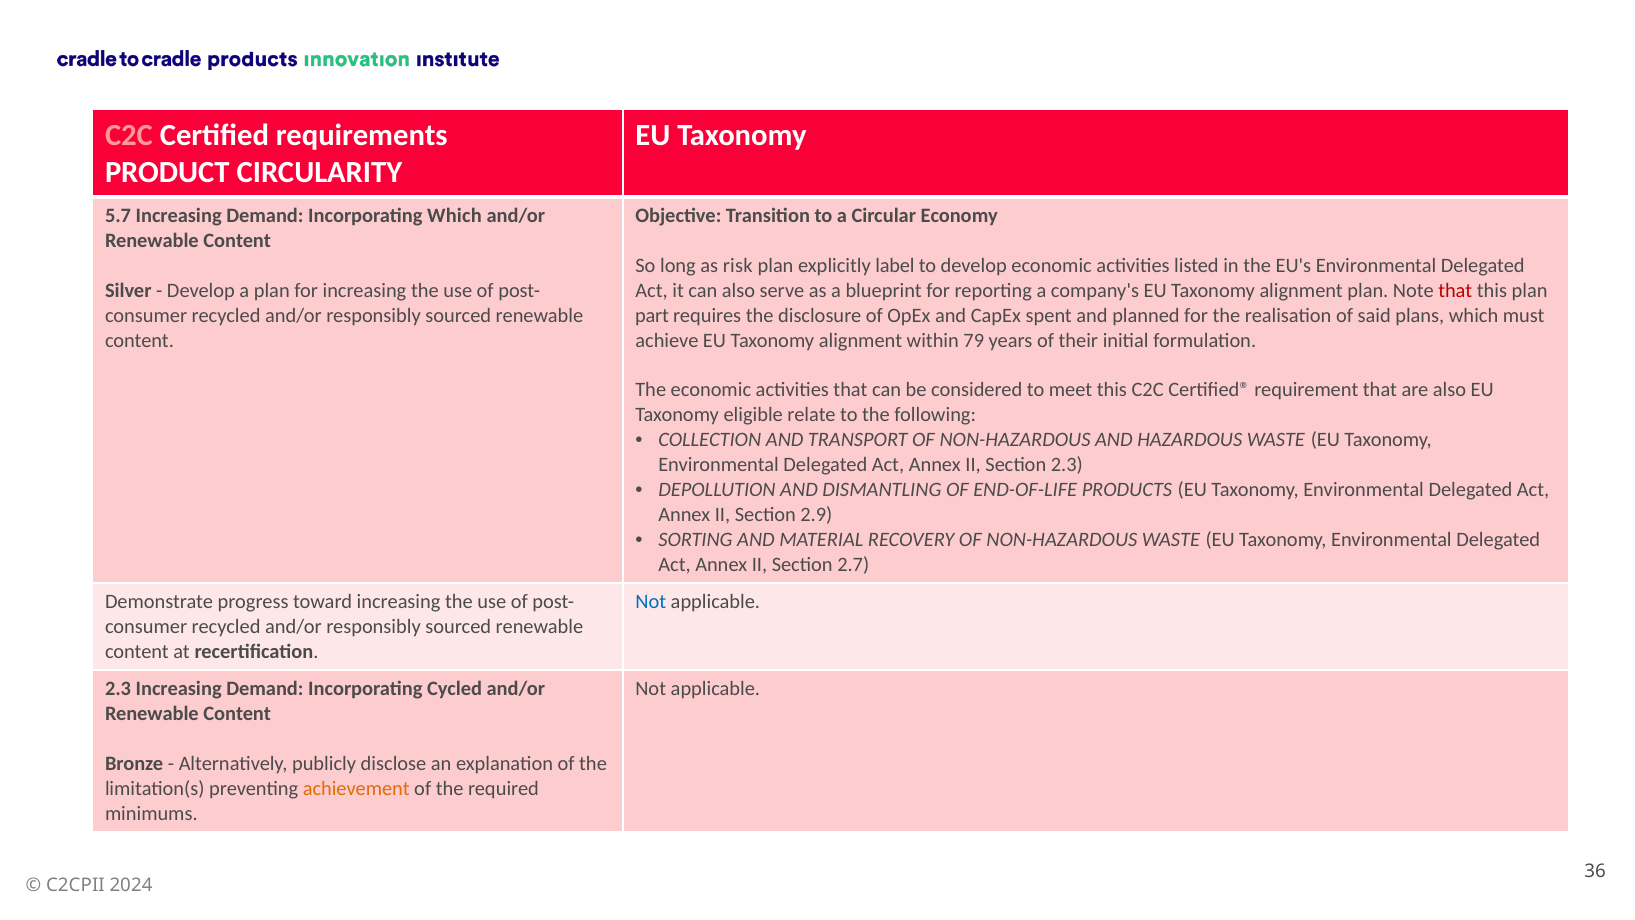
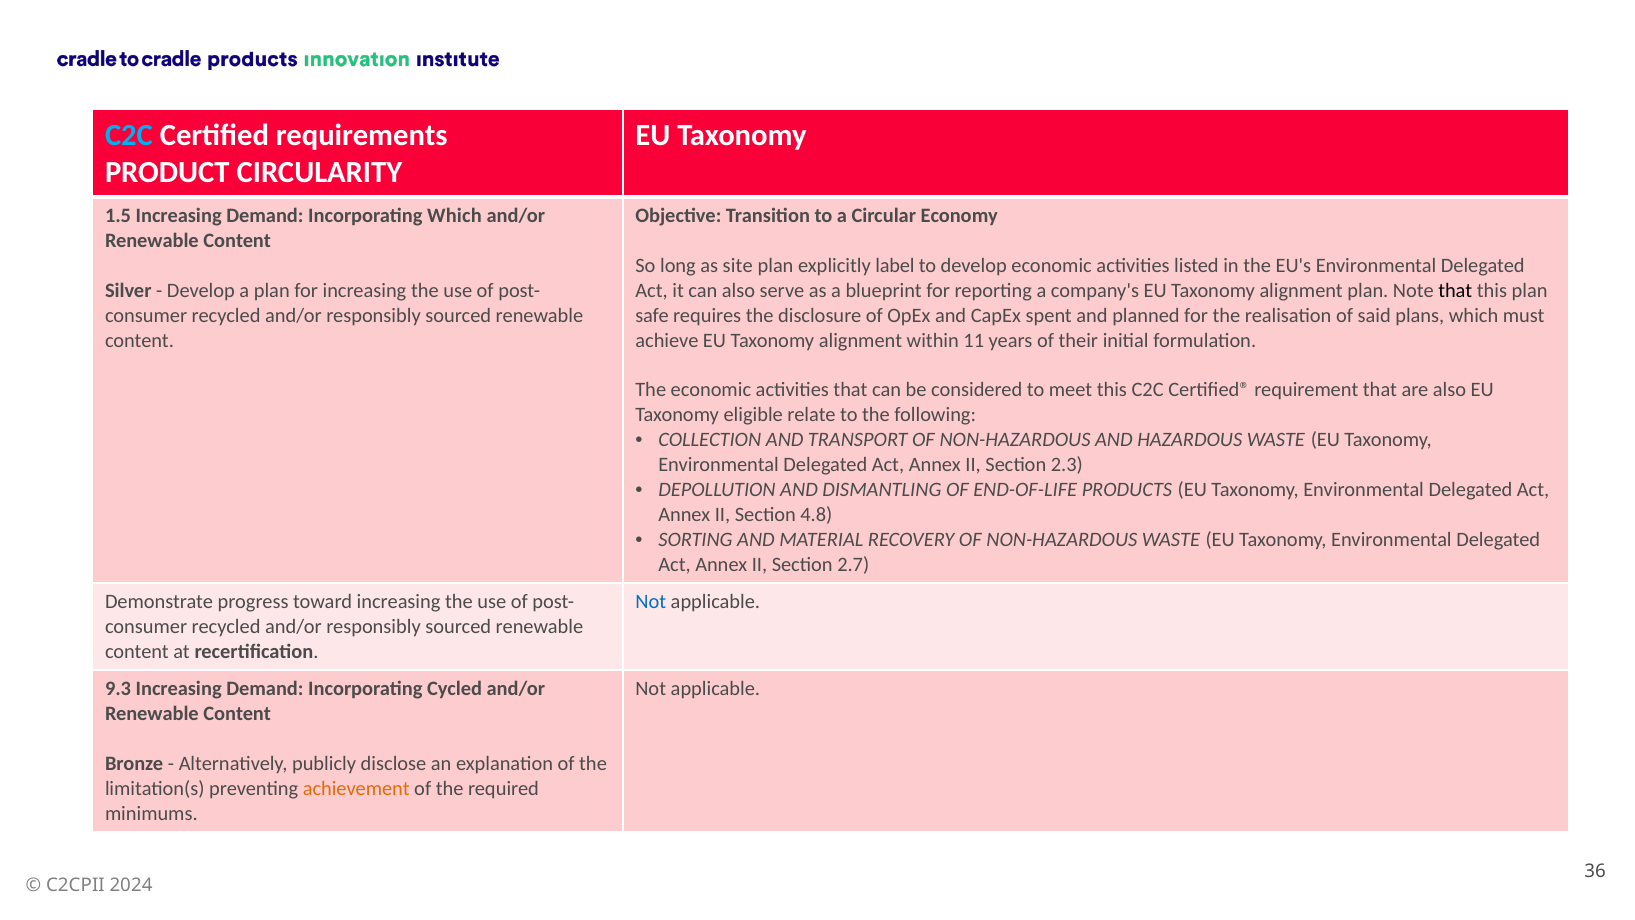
C2C at (129, 135) colour: pink -> light blue
5.7: 5.7 -> 1.5
risk: risk -> site
that at (1455, 290) colour: red -> black
part: part -> safe
79: 79 -> 11
2.9: 2.9 -> 4.8
2.3 at (118, 689): 2.3 -> 9.3
